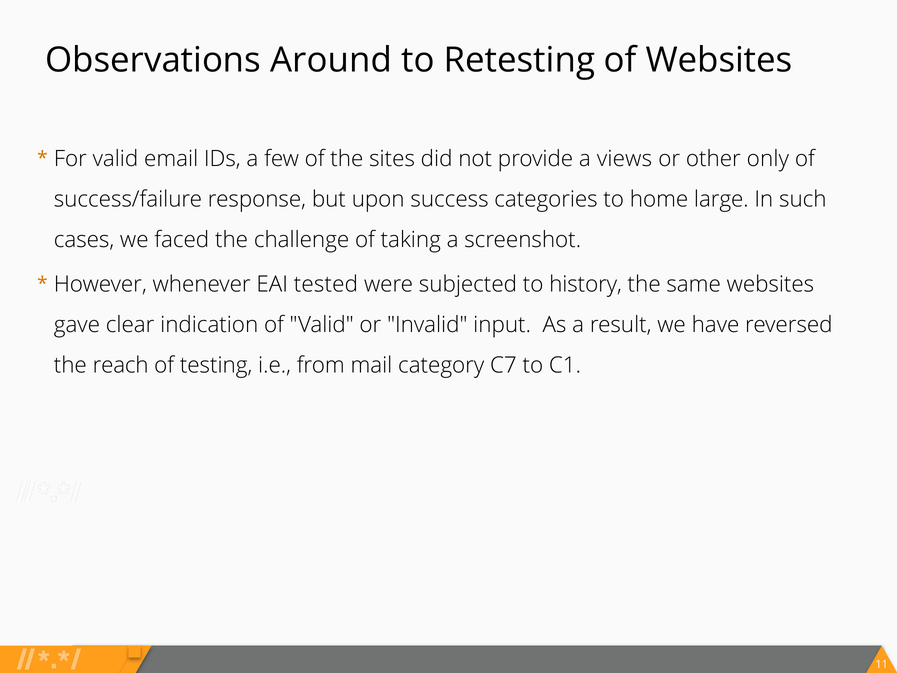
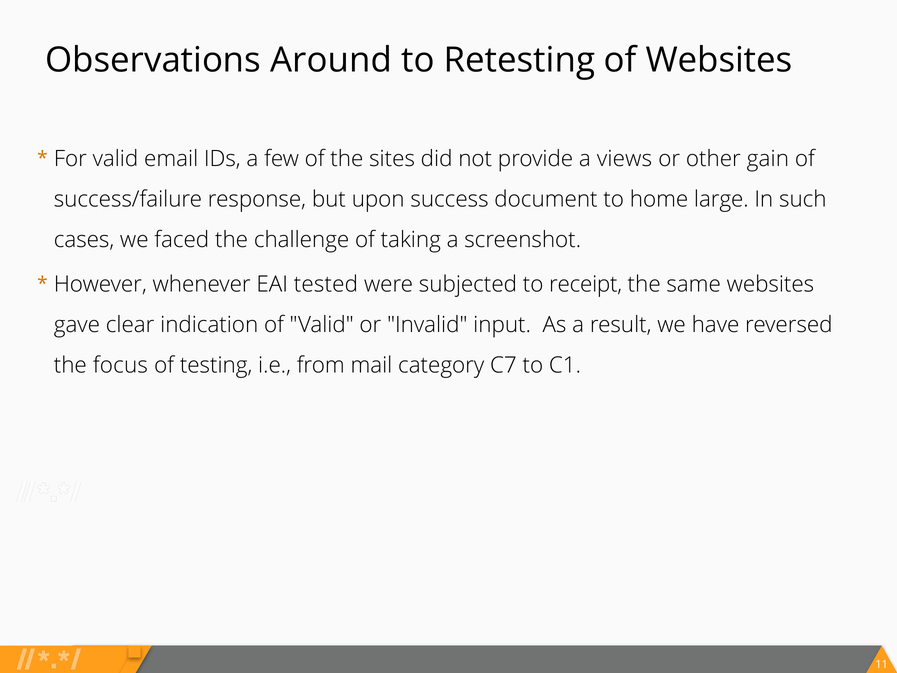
only: only -> gain
categories: categories -> document
history: history -> receipt
reach: reach -> focus
